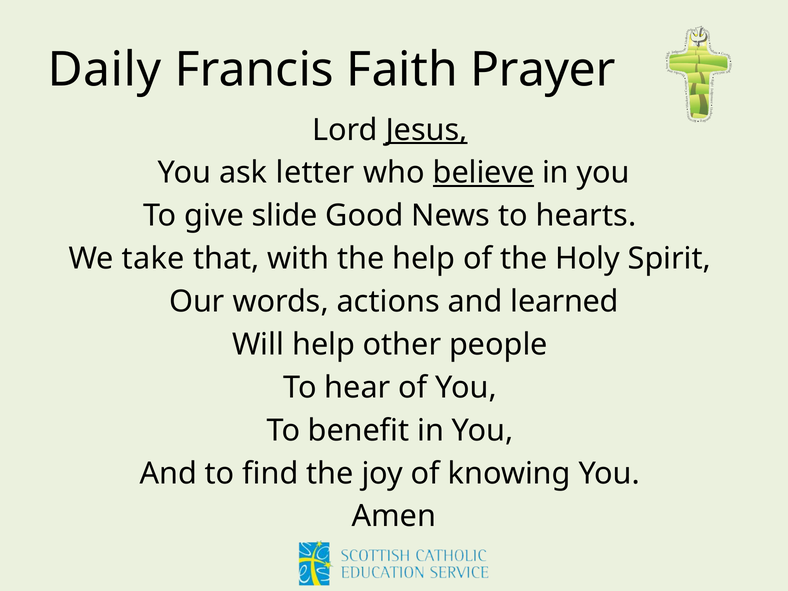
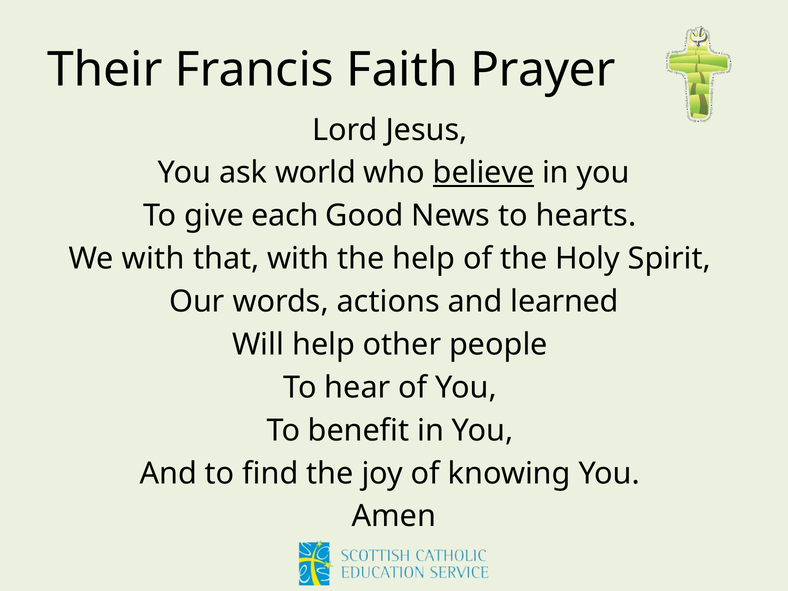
Daily: Daily -> Their
Jesus underline: present -> none
letter: letter -> world
slide: slide -> each
We take: take -> with
